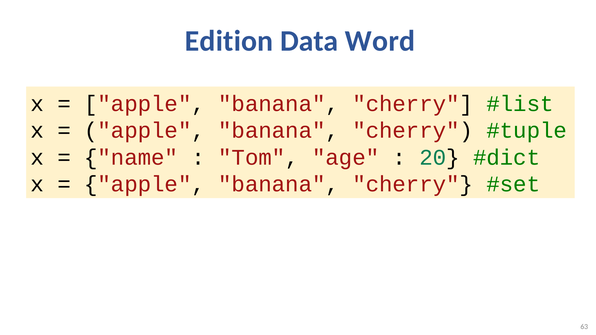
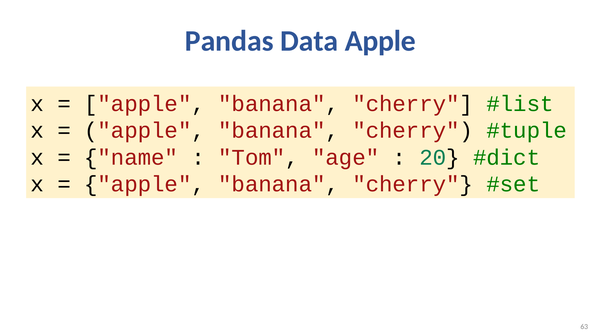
Edition: Edition -> Pandas
Data Word: Word -> Apple
